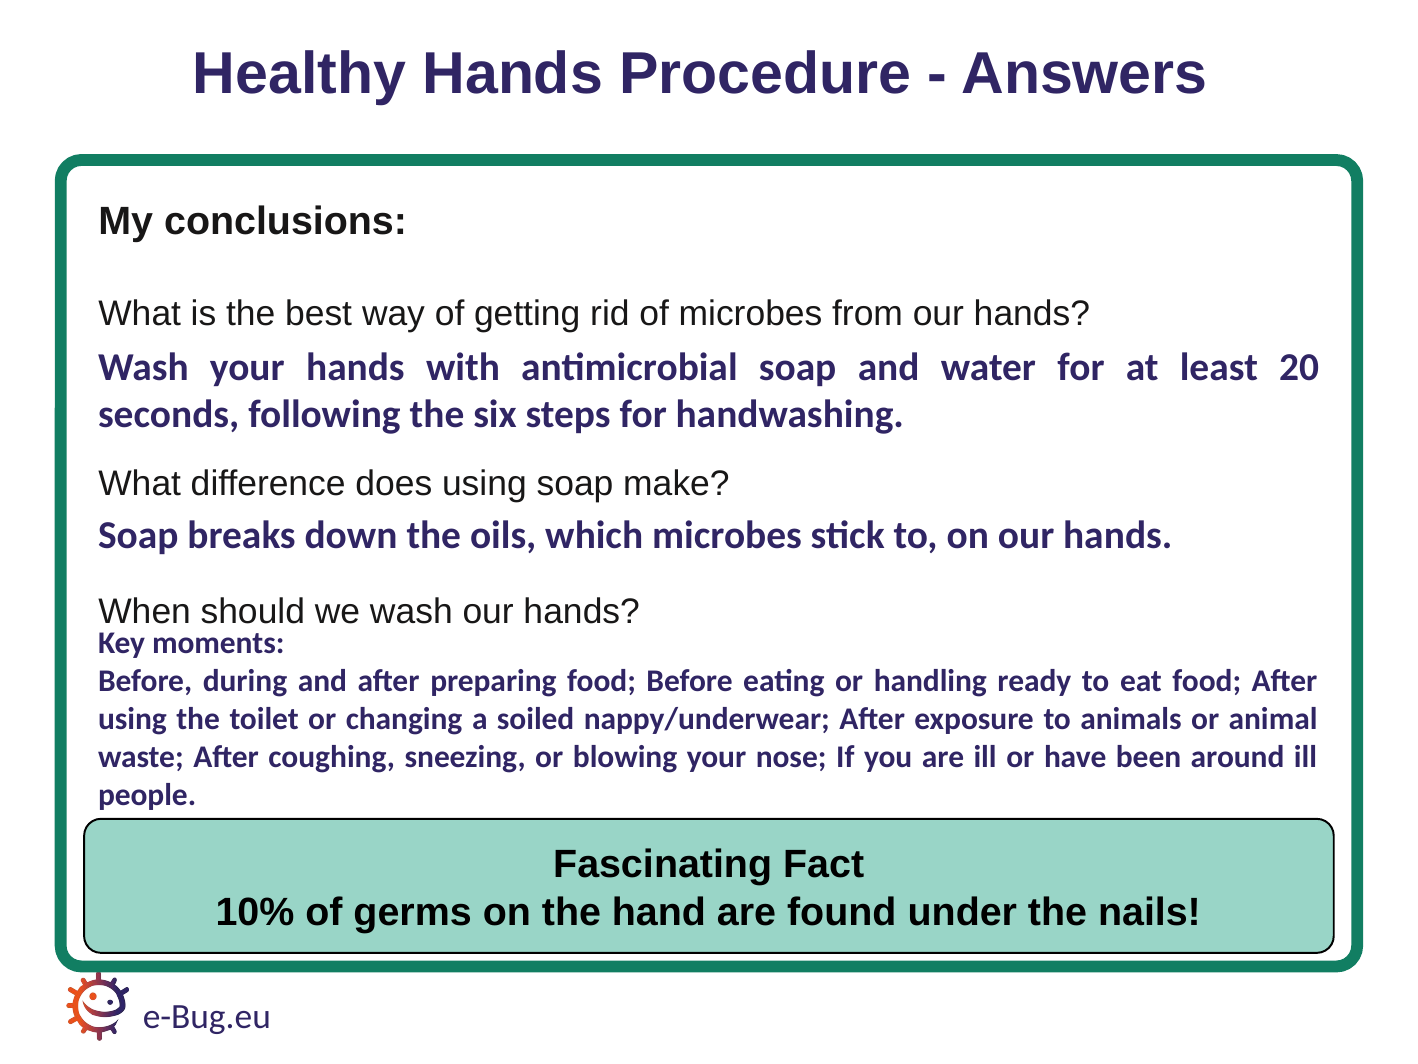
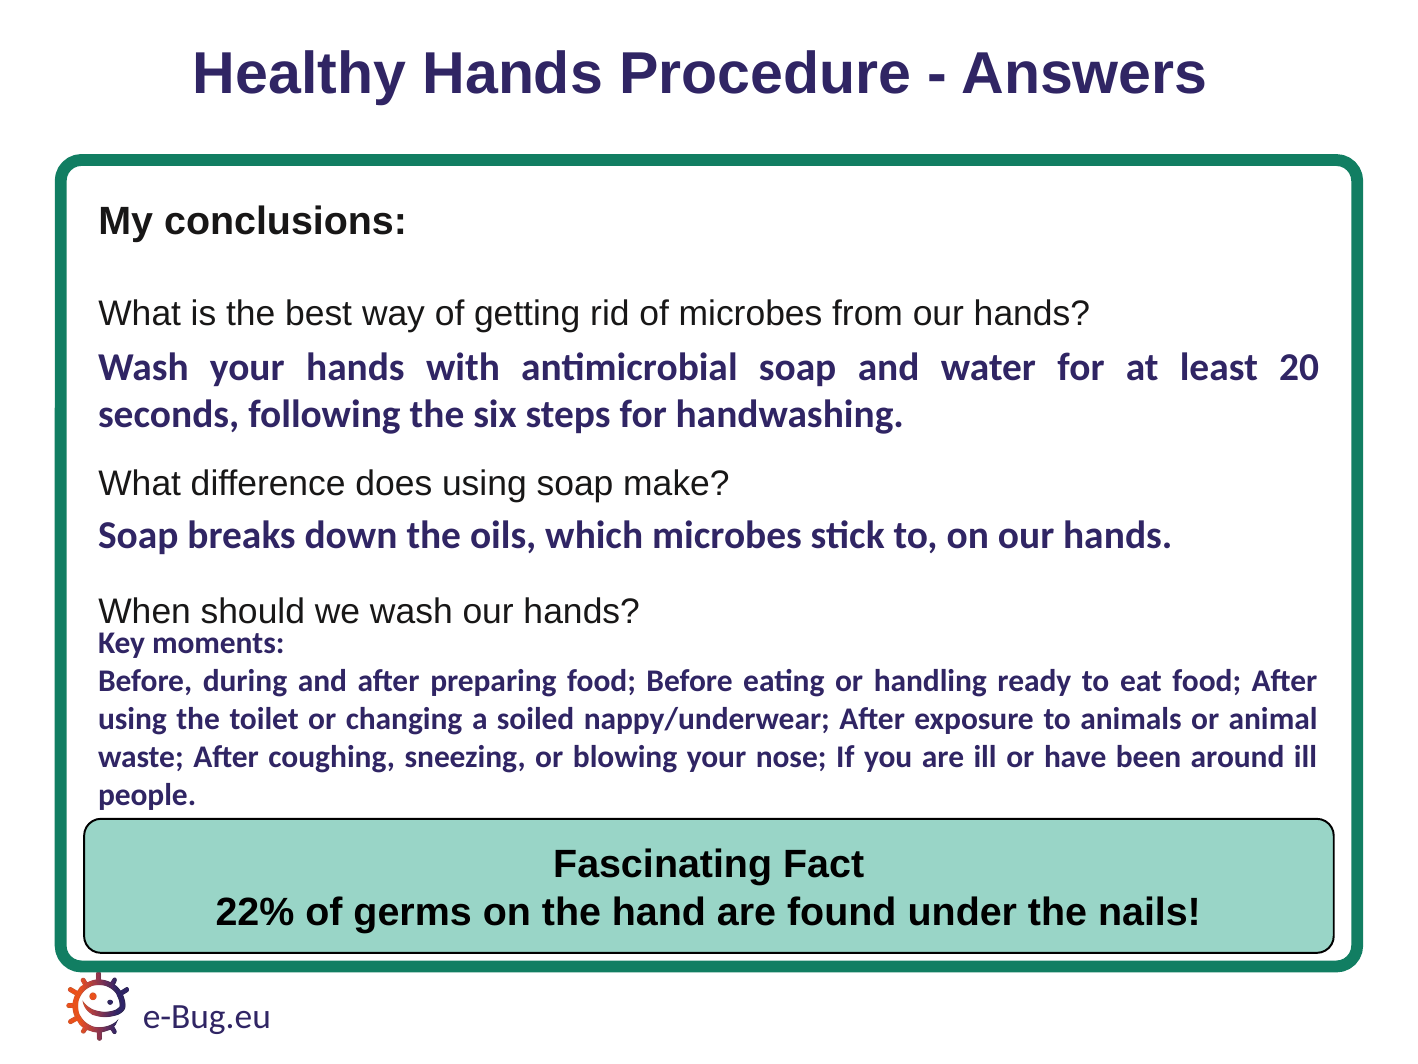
10%: 10% -> 22%
